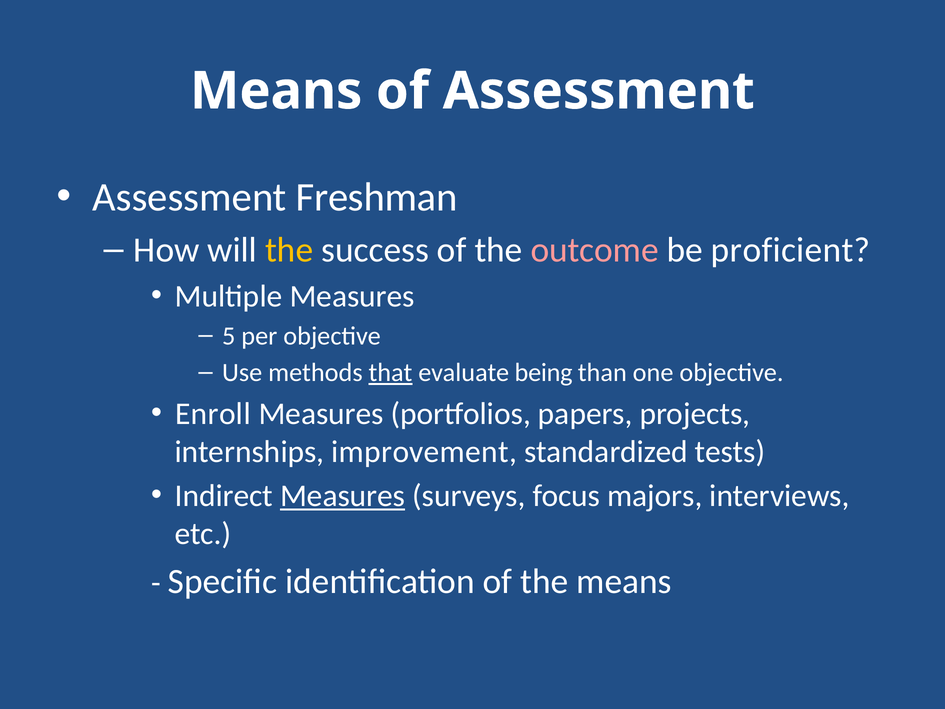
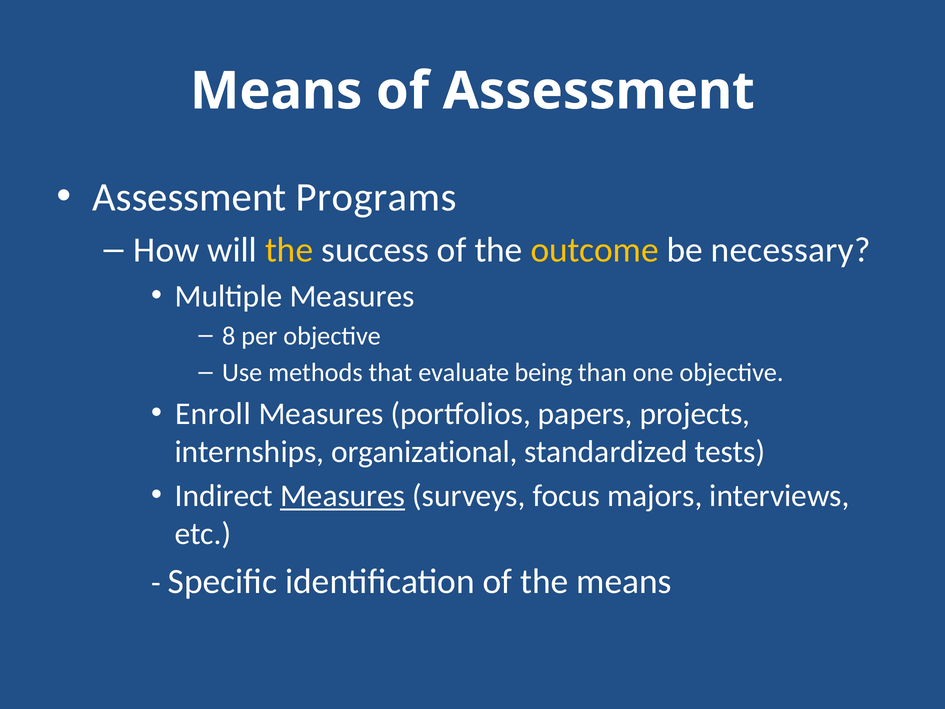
Freshman: Freshman -> Programs
outcome colour: pink -> yellow
proficient: proficient -> necessary
5: 5 -> 8
that underline: present -> none
improvement: improvement -> organizational
